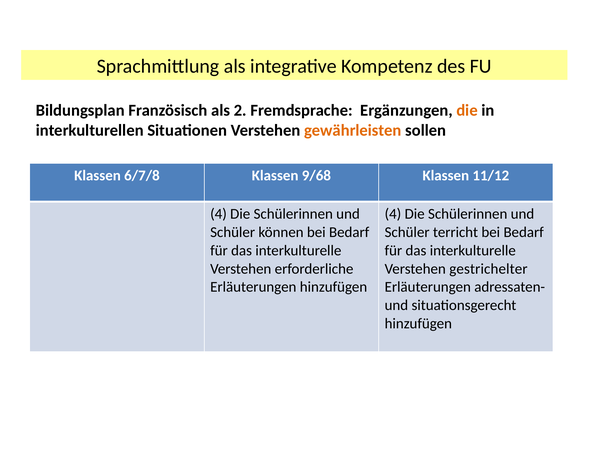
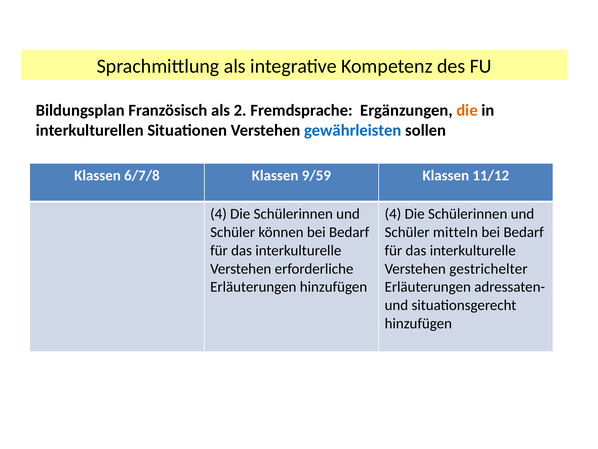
gewährleisten colour: orange -> blue
9/68: 9/68 -> 9/59
terricht: terricht -> mitteln
